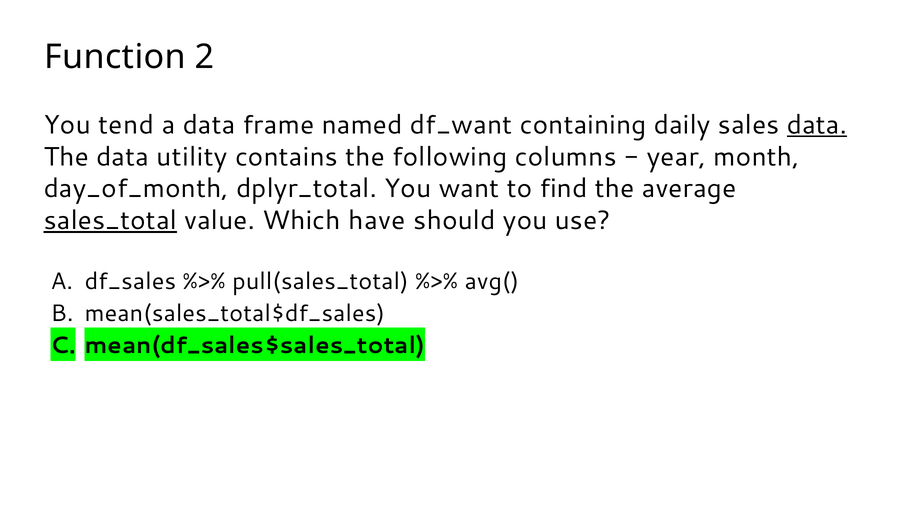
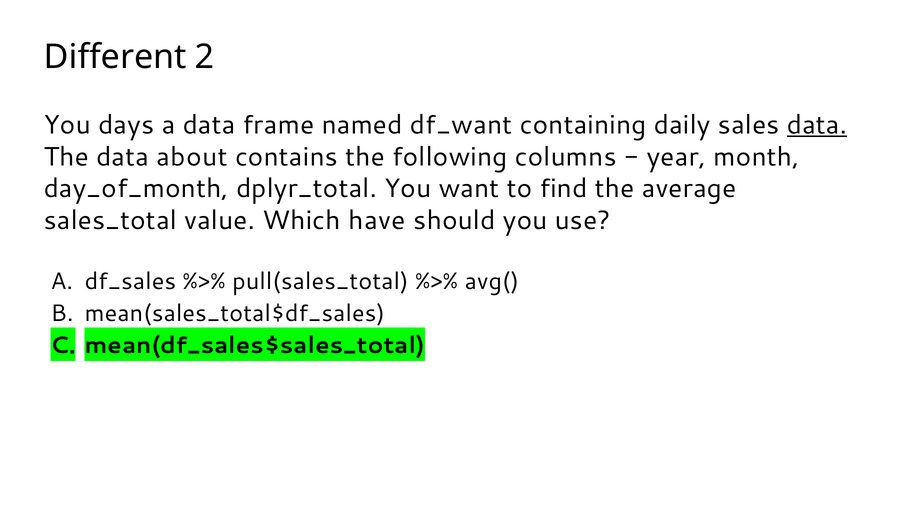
Function: Function -> Different
tend: tend -> days
utility: utility -> about
sales_total underline: present -> none
